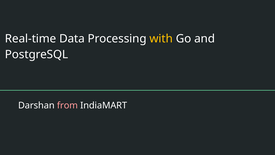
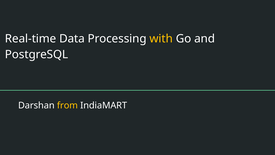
from colour: pink -> yellow
